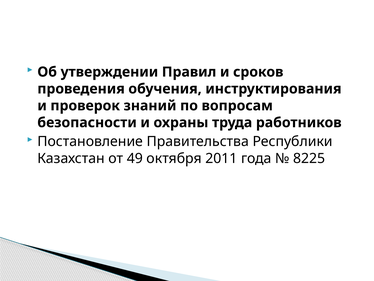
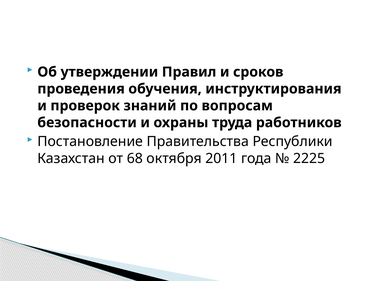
49: 49 -> 68
8225: 8225 -> 2225
